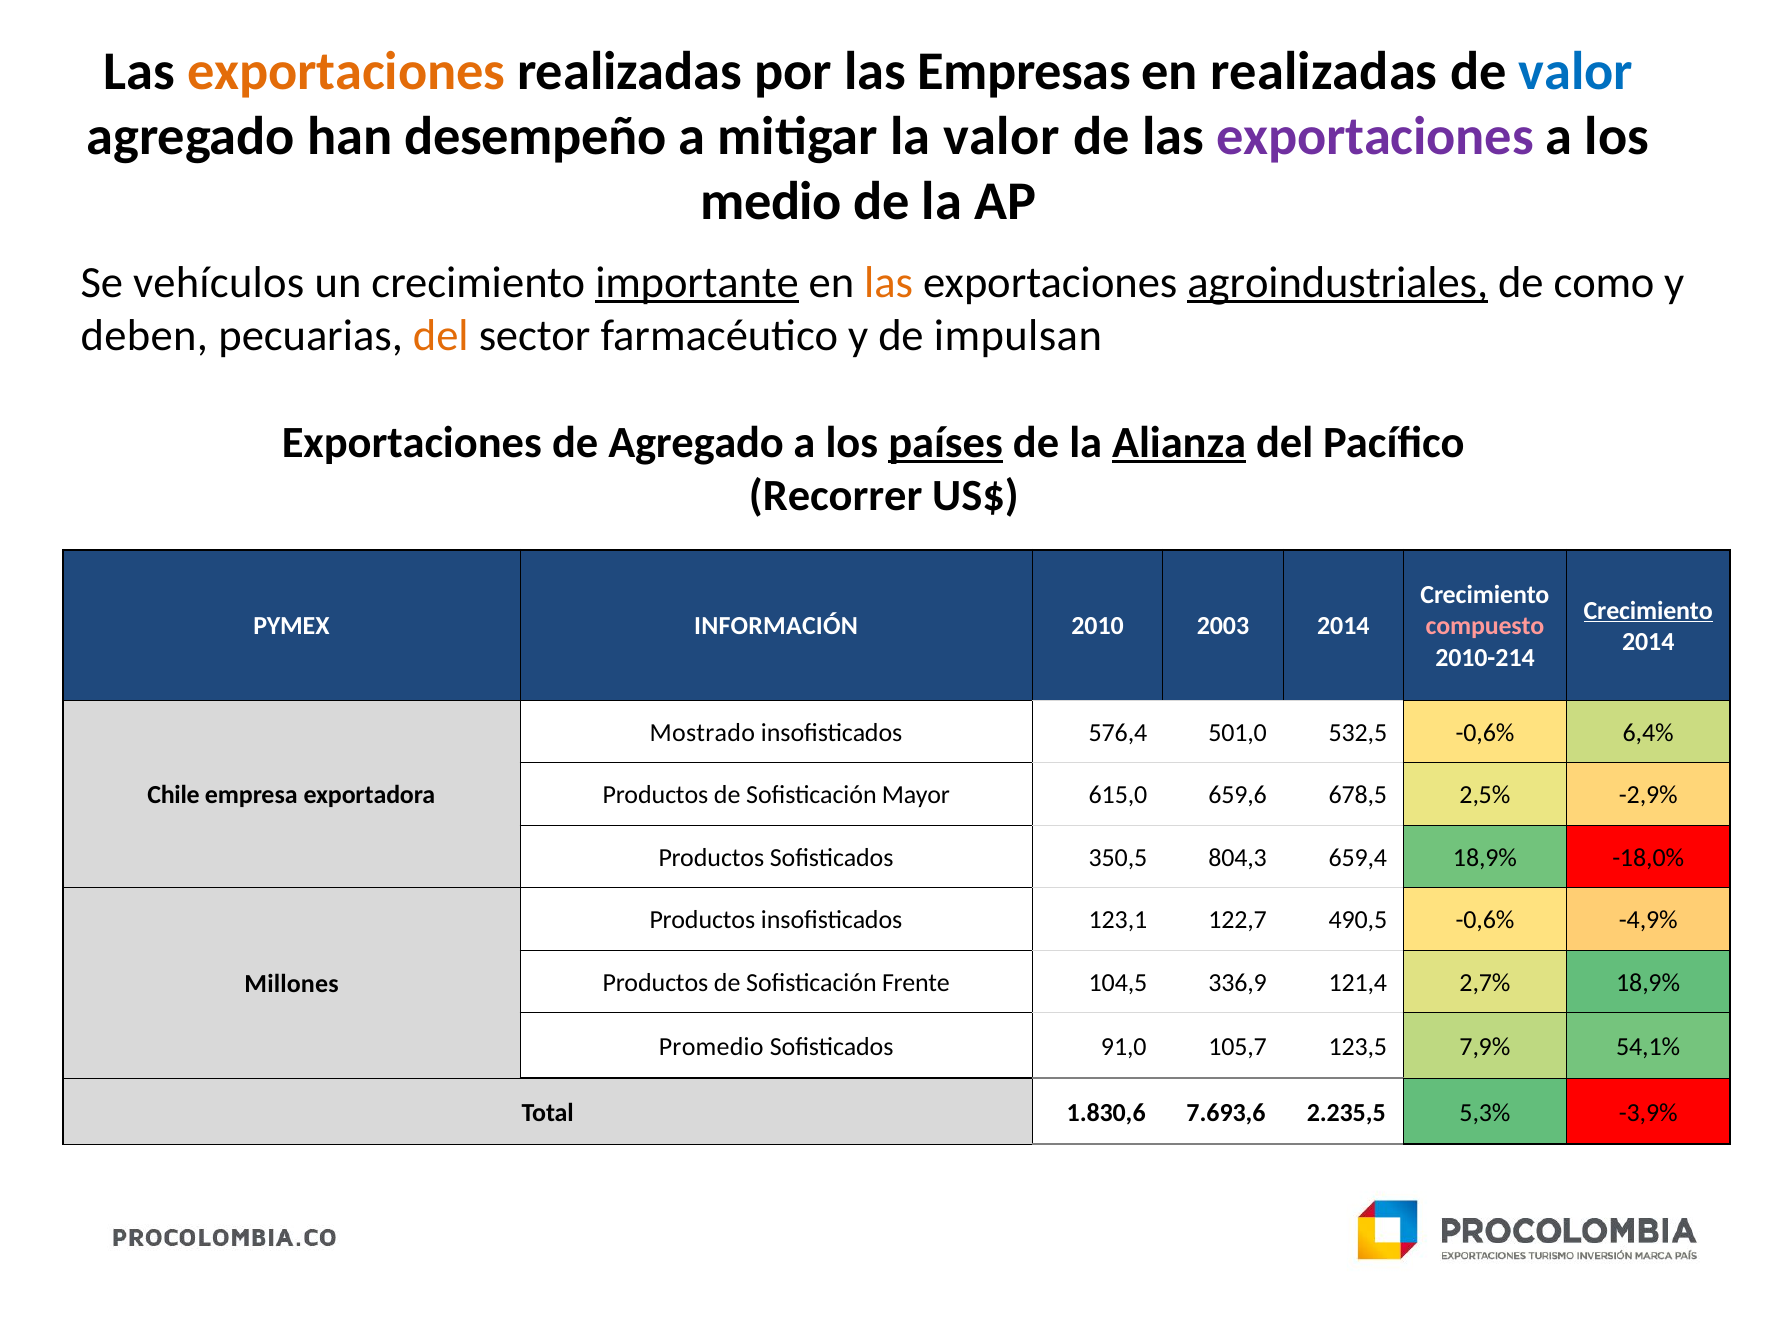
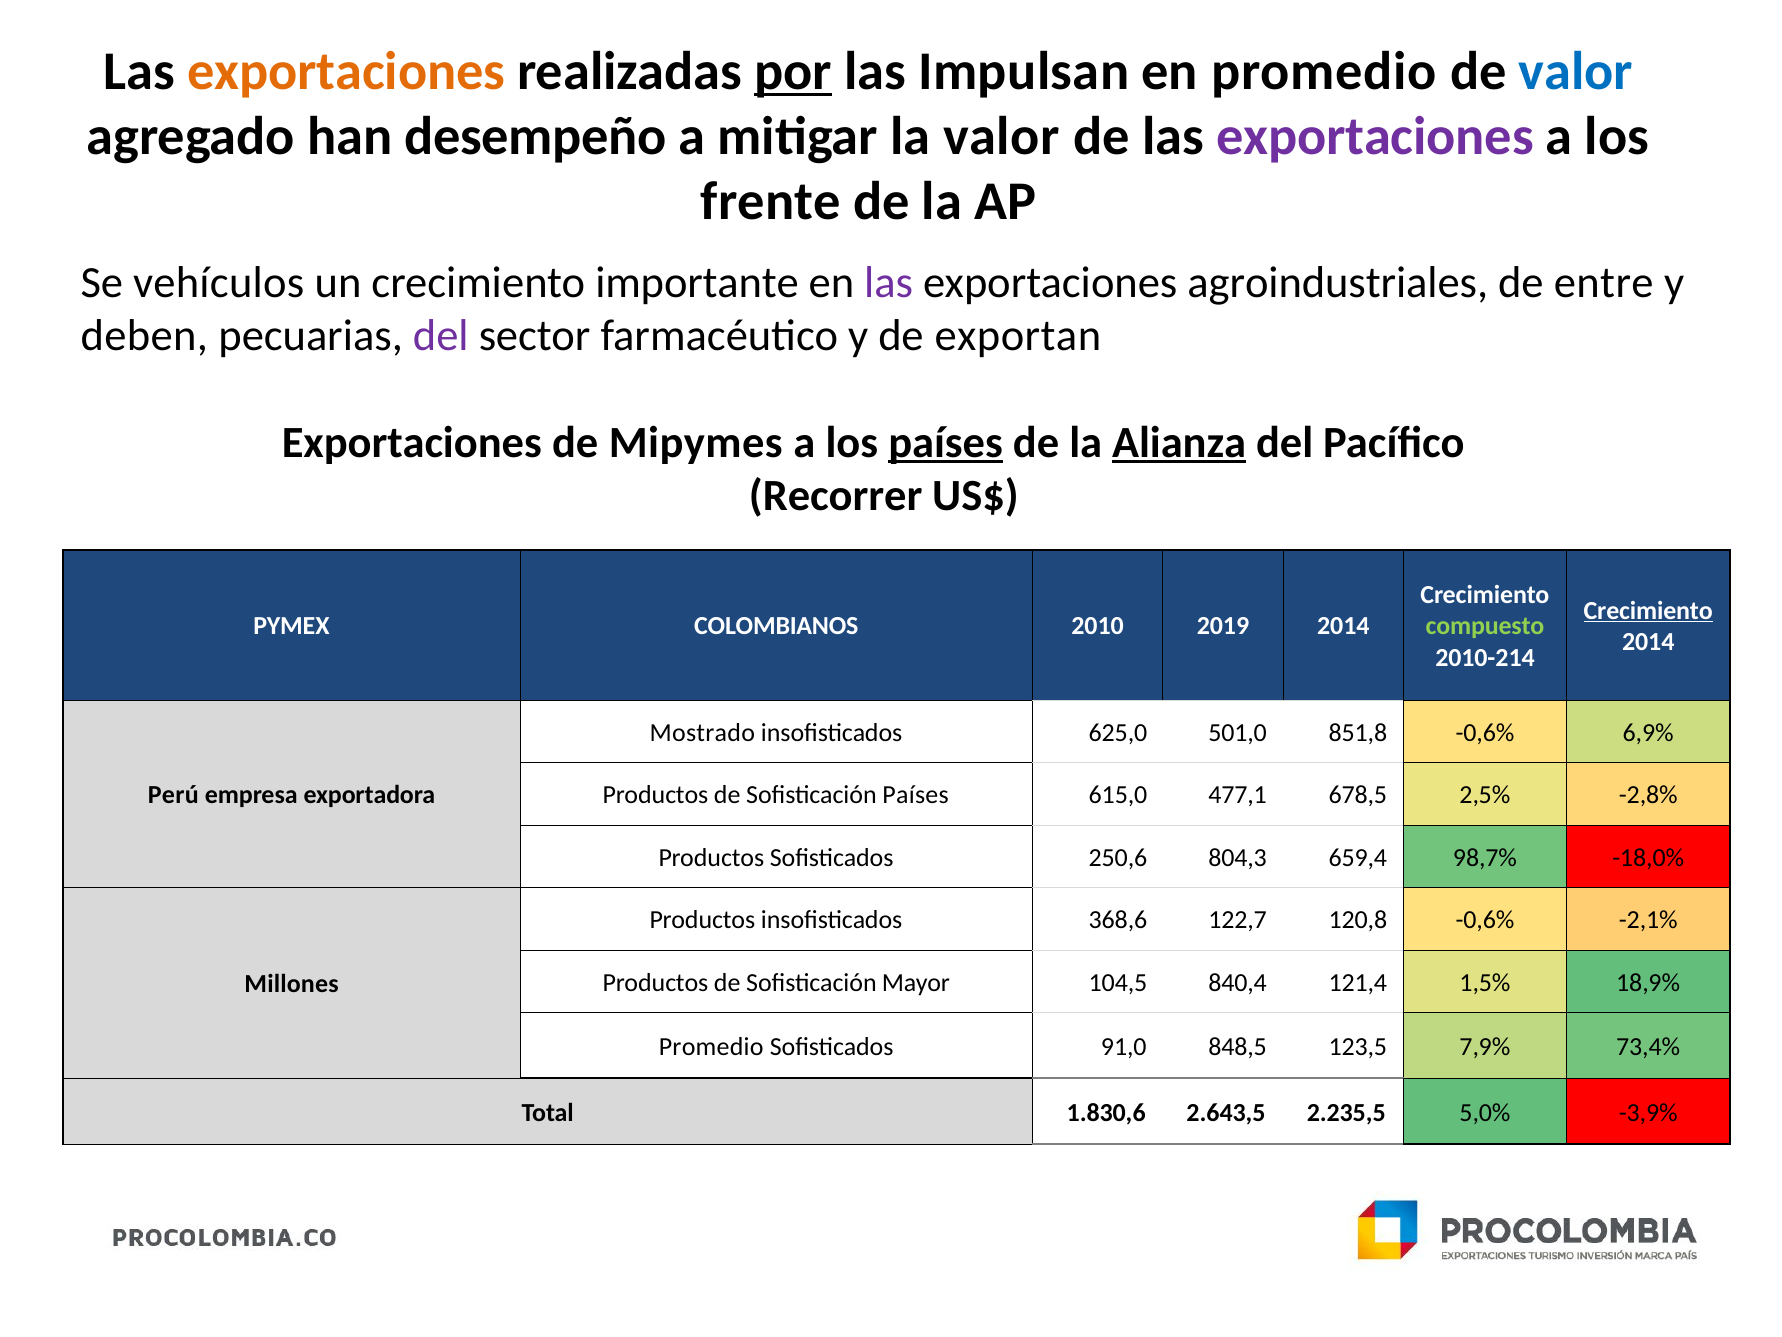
por underline: none -> present
Empresas: Empresas -> Impulsan
en realizadas: realizadas -> promedio
medio: medio -> frente
importante underline: present -> none
las at (889, 283) colour: orange -> purple
agroindustriales underline: present -> none
como: como -> entre
del at (441, 336) colour: orange -> purple
impulsan: impulsan -> exportan
de Agregado: Agregado -> Mipymes
INFORMACIÓN: INFORMACIÓN -> COLOMBIANOS
2003: 2003 -> 2019
compuesto colour: pink -> light green
576,4: 576,4 -> 625,0
532,5: 532,5 -> 851,8
6,4%: 6,4% -> 6,9%
Chile: Chile -> Perú
Sofisticación Mayor: Mayor -> Países
659,6: 659,6 -> 477,1
-2,9%: -2,9% -> -2,8%
350,5: 350,5 -> 250,6
659,4 18,9%: 18,9% -> 98,7%
123,1: 123,1 -> 368,6
490,5: 490,5 -> 120,8
-4,9%: -4,9% -> -2,1%
Frente: Frente -> Mayor
336,9: 336,9 -> 840,4
2,7%: 2,7% -> 1,5%
105,7: 105,7 -> 848,5
54,1%: 54,1% -> 73,4%
7.693,6: 7.693,6 -> 2.643,5
5,3%: 5,3% -> 5,0%
